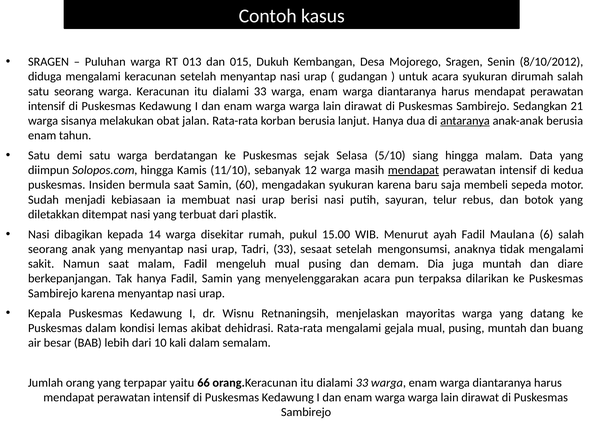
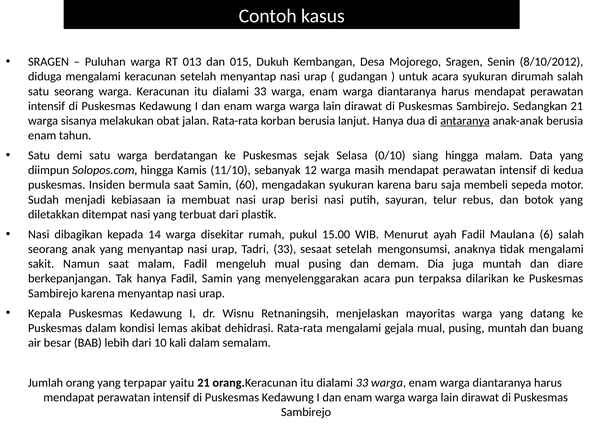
5/10: 5/10 -> 0/10
mendapat at (413, 170) underline: present -> none
yaitu 66: 66 -> 21
